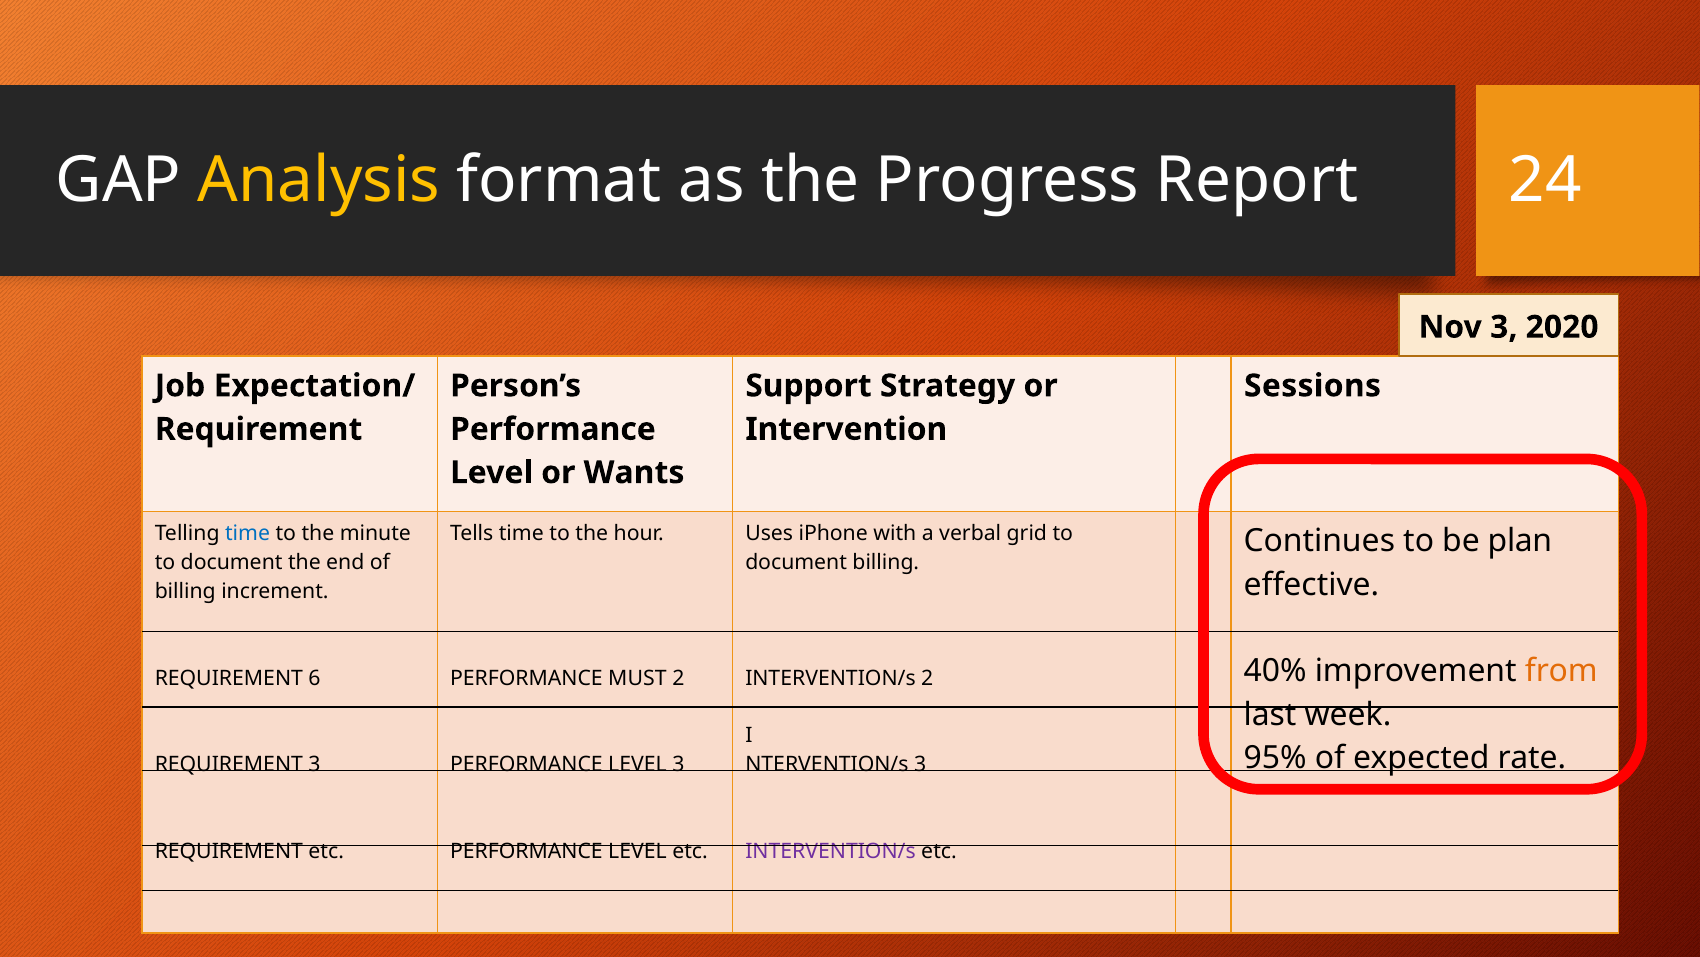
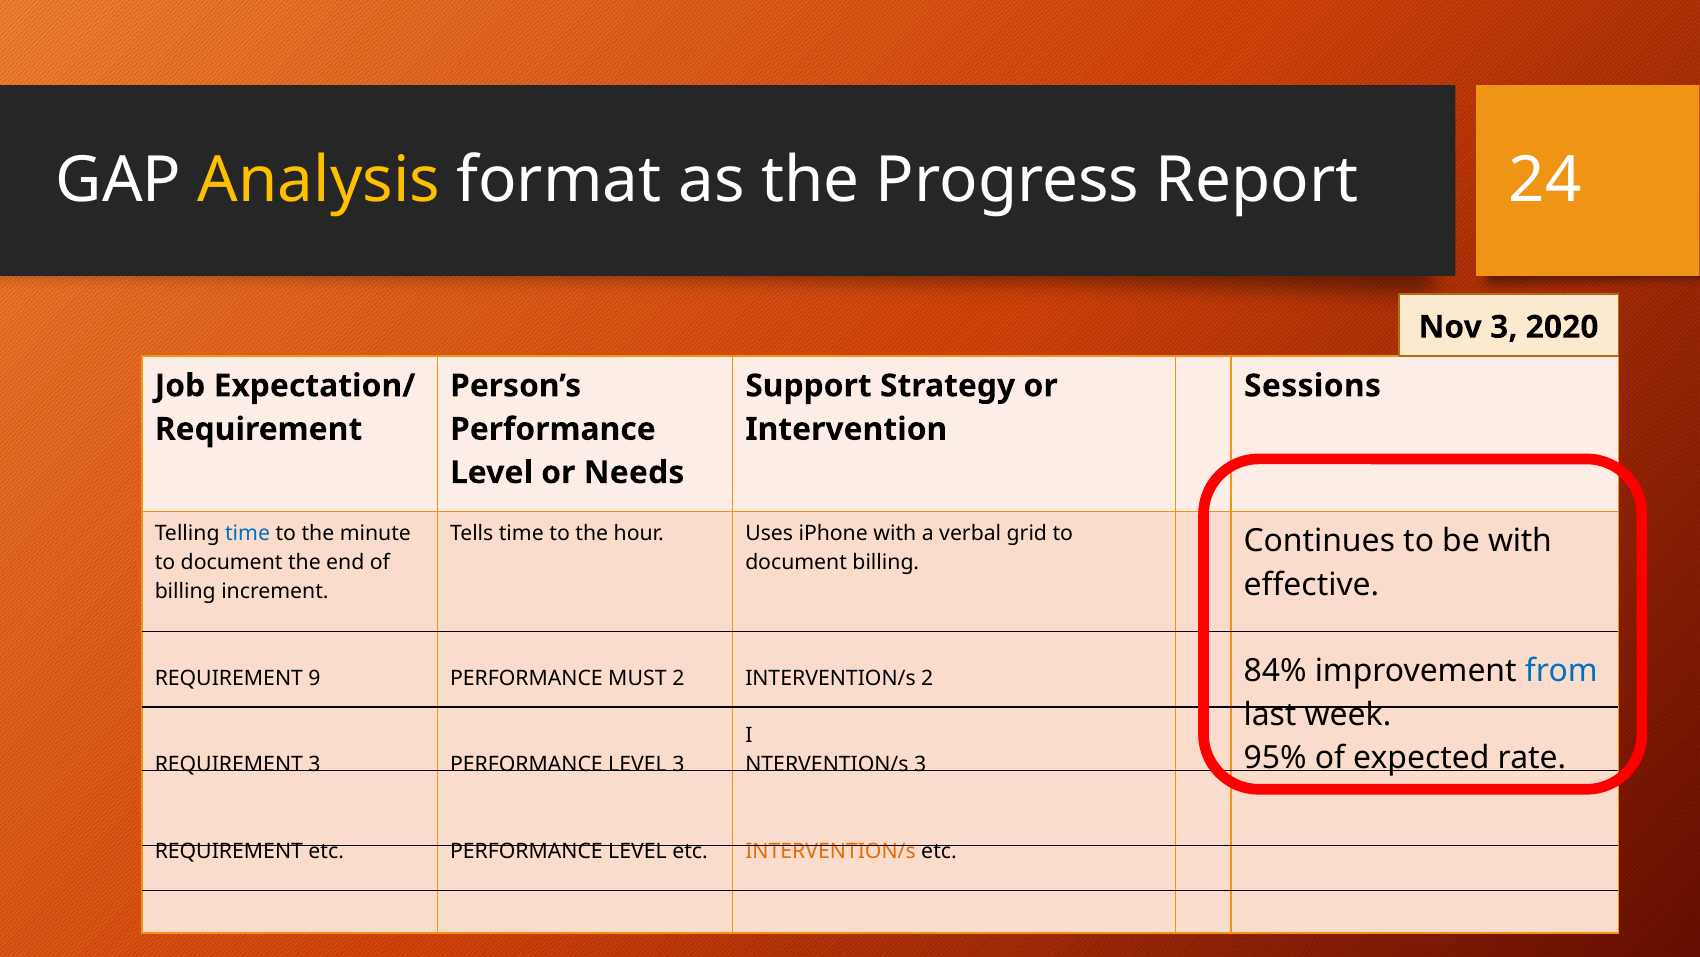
Wants: Wants -> Needs
be plan: plan -> with
40%: 40% -> 84%
from colour: orange -> blue
6: 6 -> 9
INTERVENTION/s at (831, 851) colour: purple -> orange
